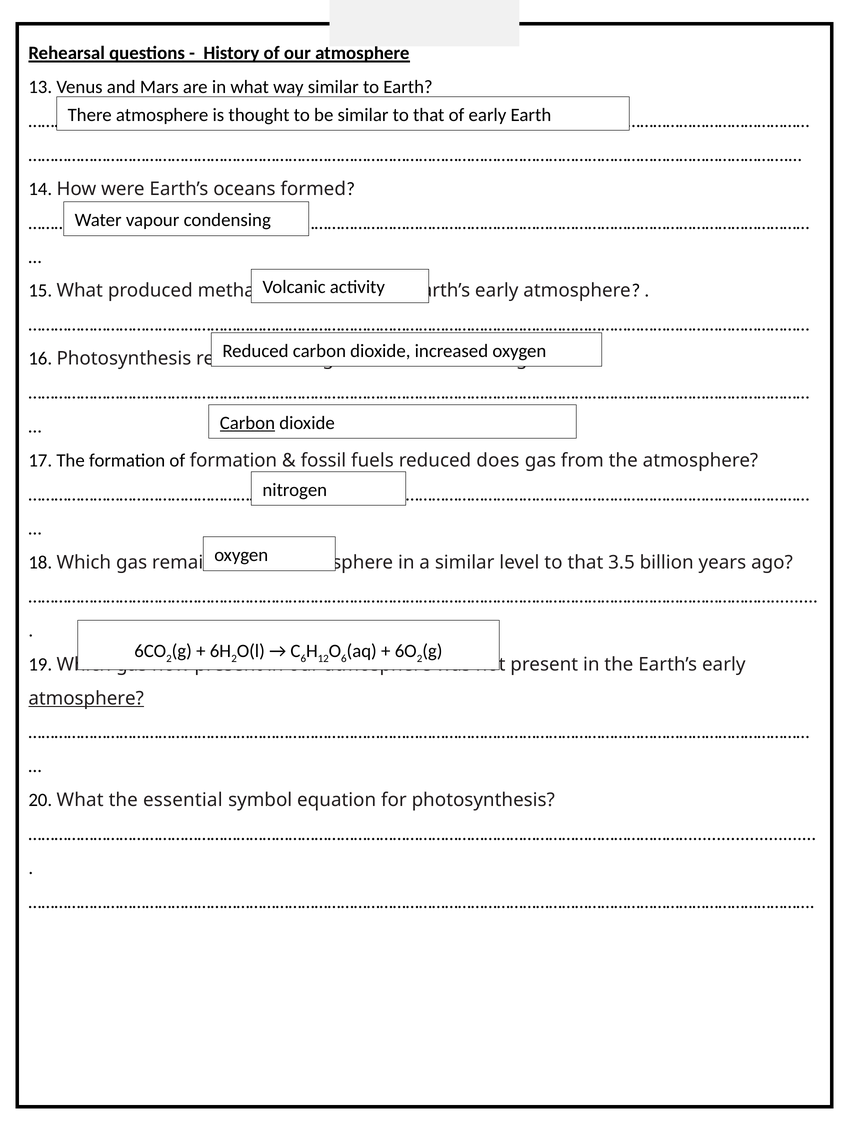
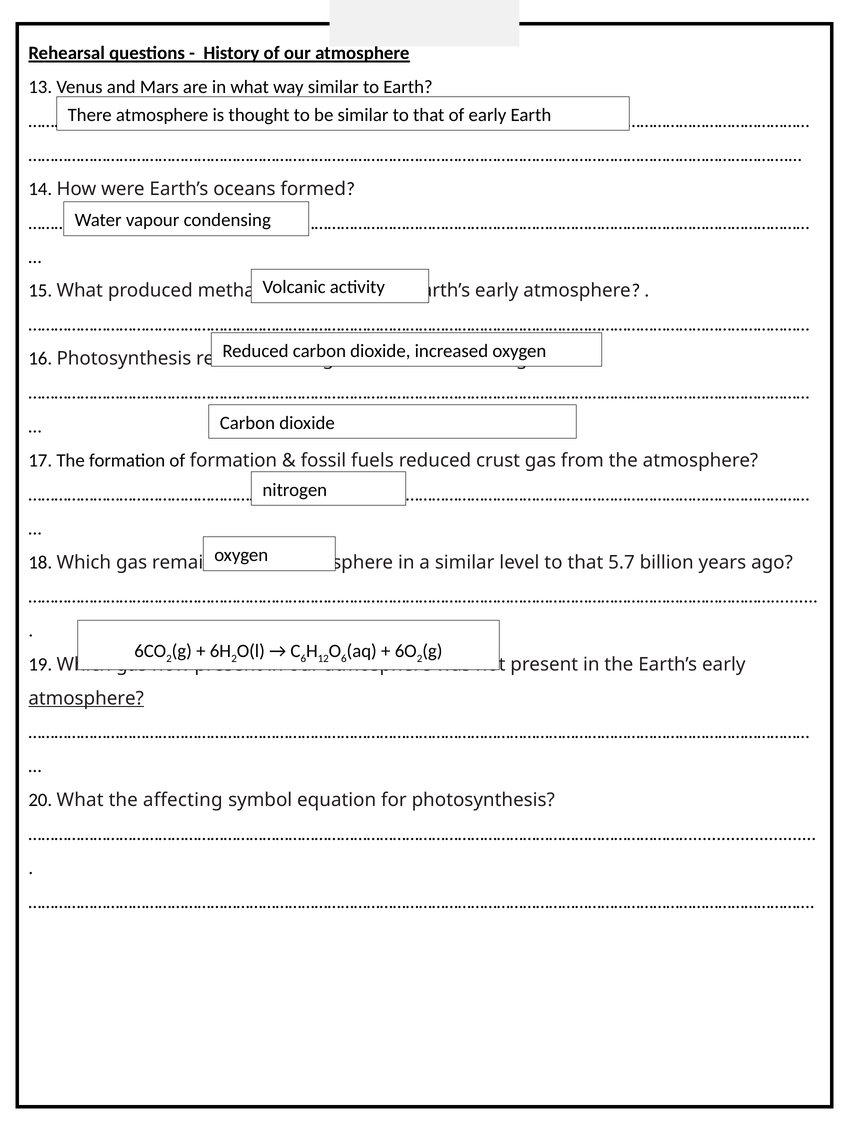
Carbon at (247, 423) underline: present -> none
does: does -> crust
3.5: 3.5 -> 5.7
essential: essential -> affecting
